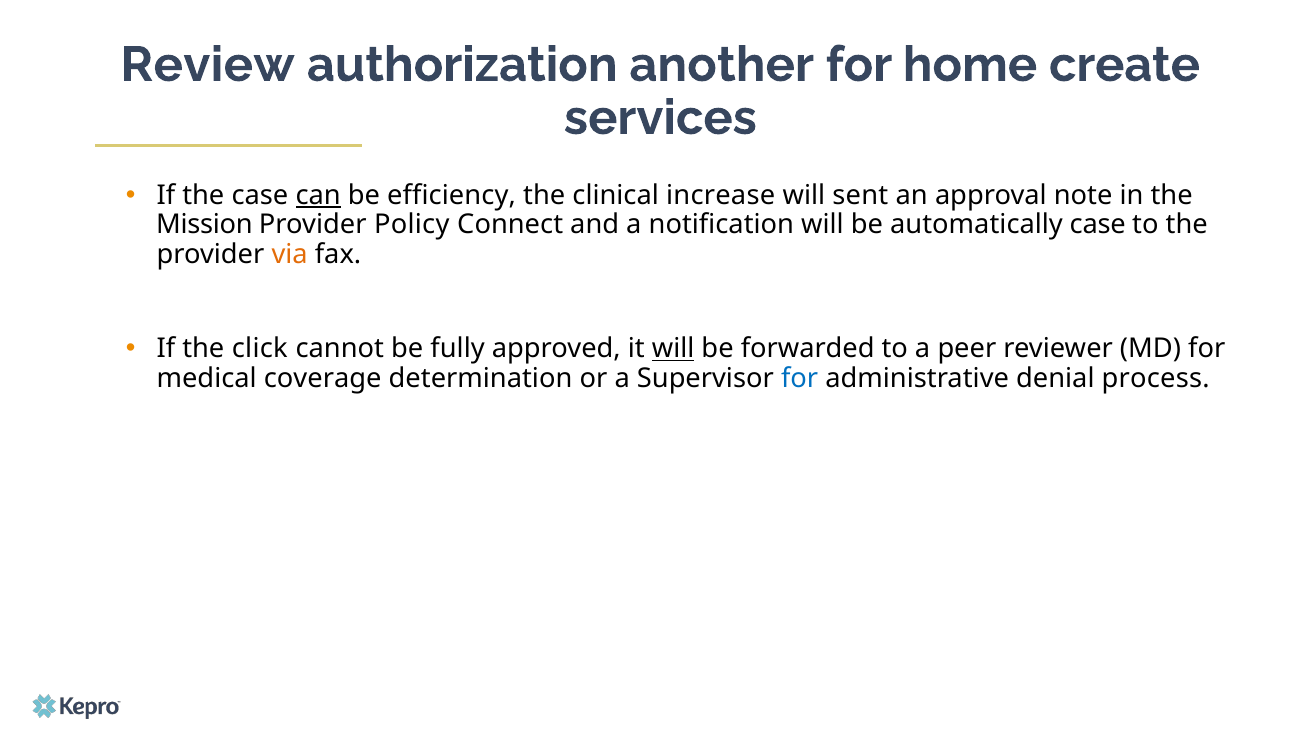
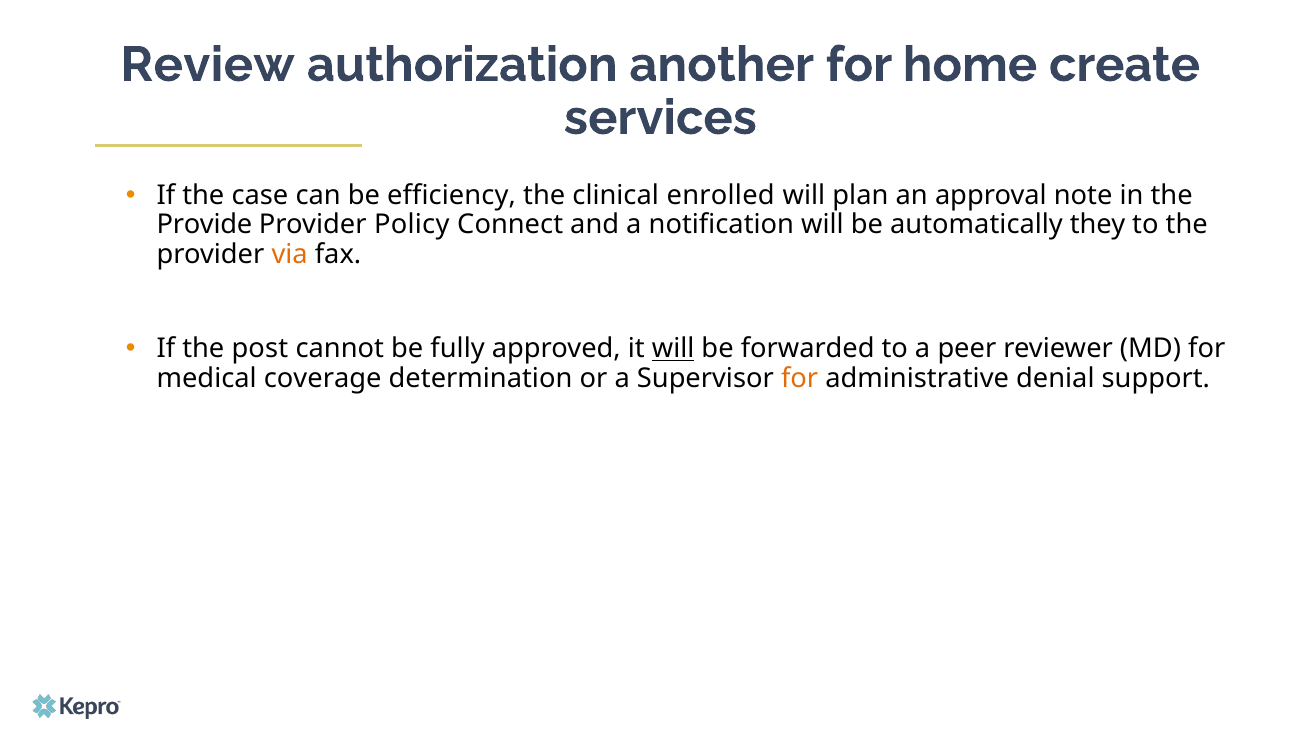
can underline: present -> none
increase: increase -> enrolled
sent: sent -> plan
Mission: Mission -> Provide
automatically case: case -> they
click: click -> post
for at (800, 378) colour: blue -> orange
process: process -> support
